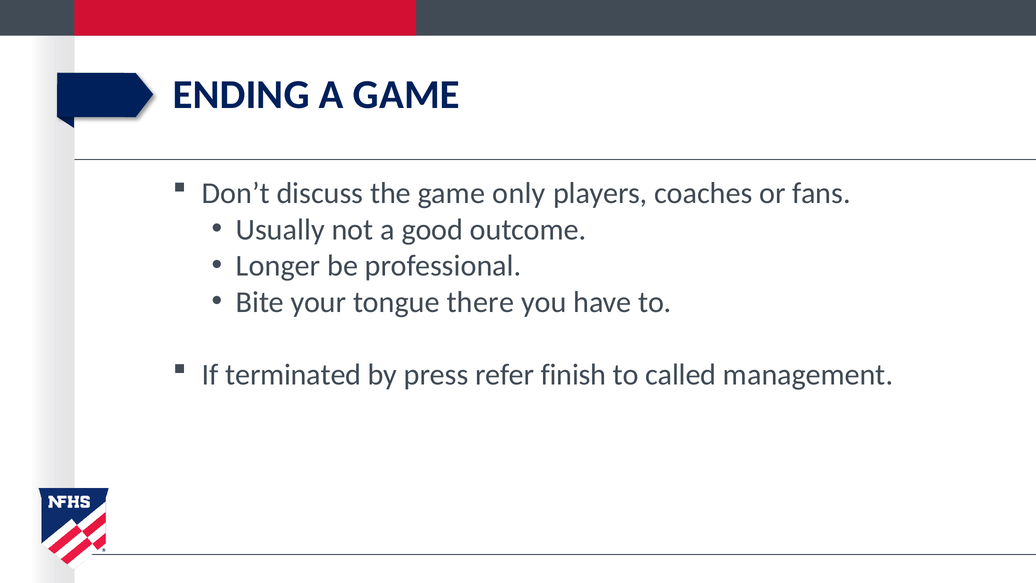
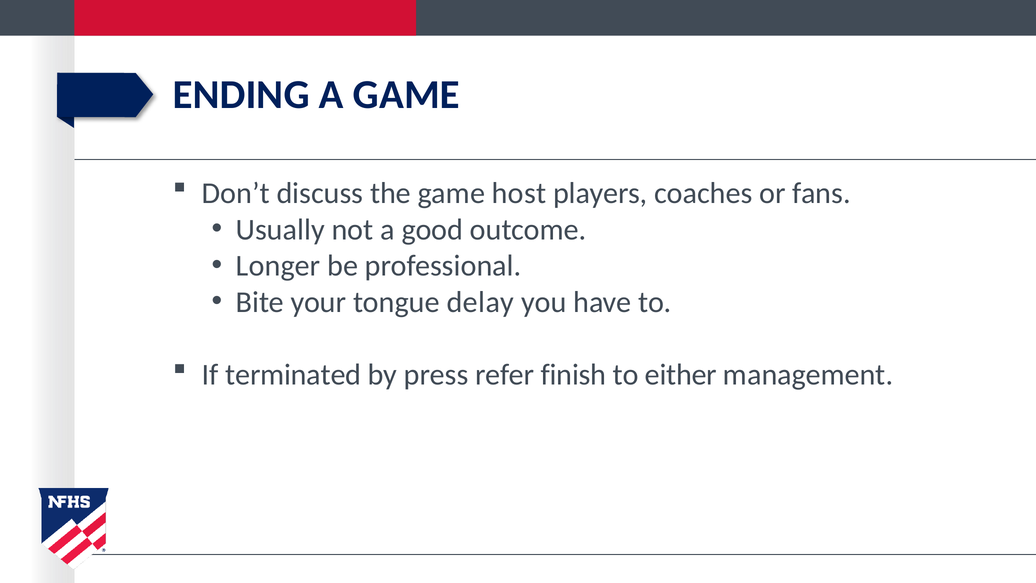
only: only -> host
there: there -> delay
called: called -> either
